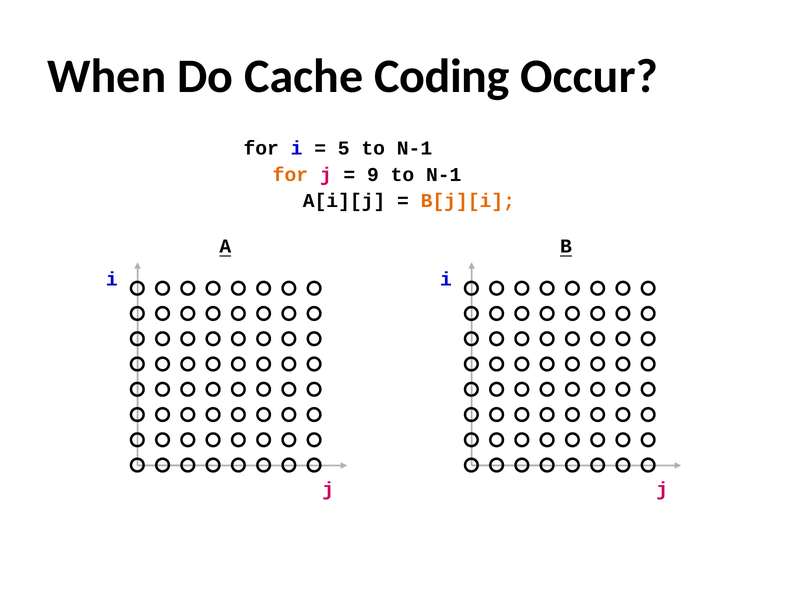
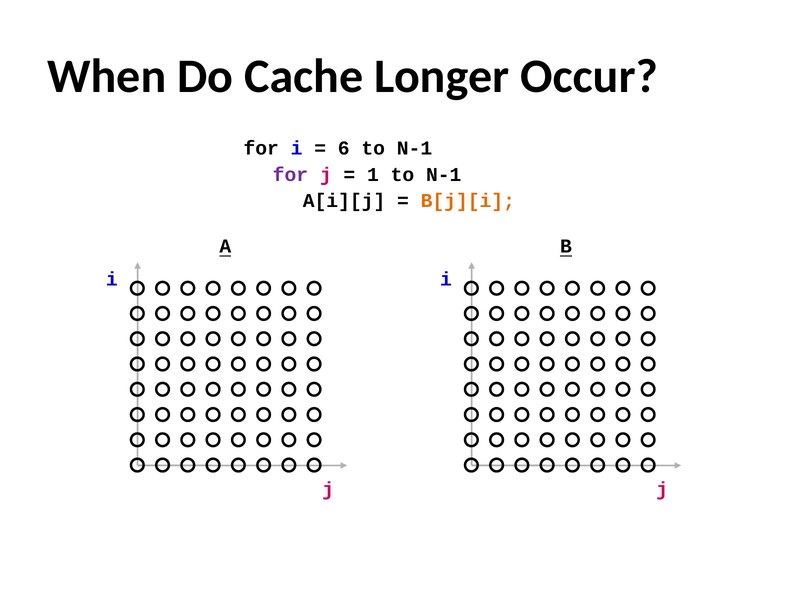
Coding: Coding -> Longer
5: 5 -> 6
for at (290, 174) colour: orange -> purple
9: 9 -> 1
